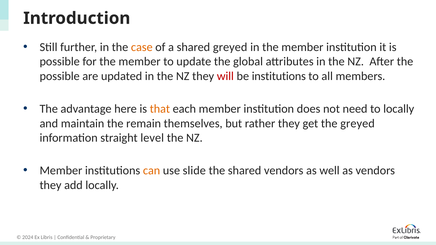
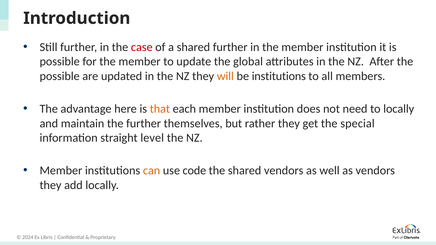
case colour: orange -> red
shared greyed: greyed -> further
will colour: red -> orange
the remain: remain -> further
the greyed: greyed -> special
slide: slide -> code
